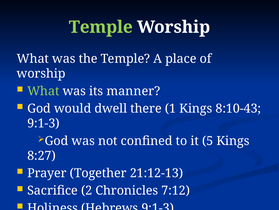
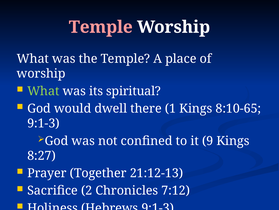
Temple at (101, 27) colour: light green -> pink
manner: manner -> spiritual
8:10-43: 8:10-43 -> 8:10-65
5: 5 -> 9
